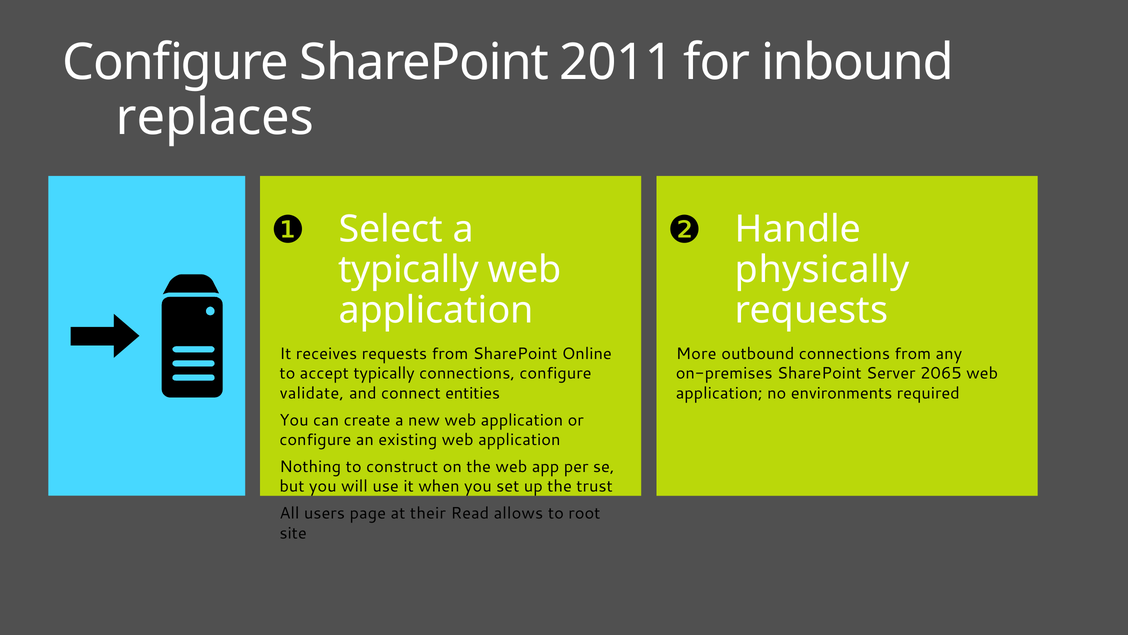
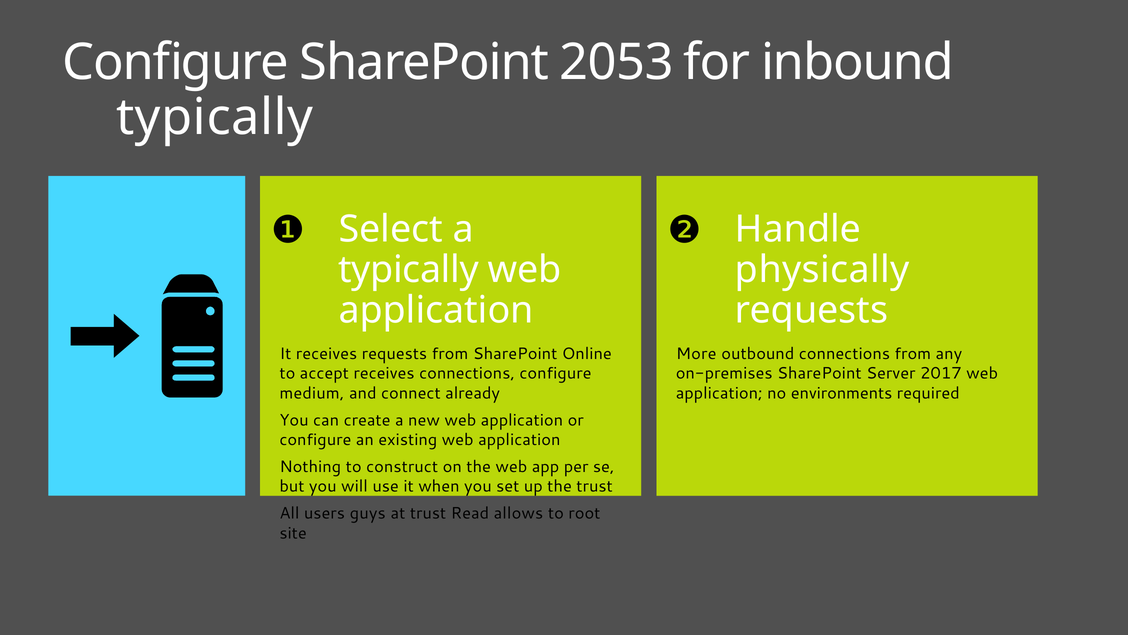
2011: 2011 -> 2053
replaces at (215, 117): replaces -> typically
accept typically: typically -> receives
2065: 2065 -> 2017
validate: validate -> medium
entities: entities -> already
page: page -> guys
at their: their -> trust
